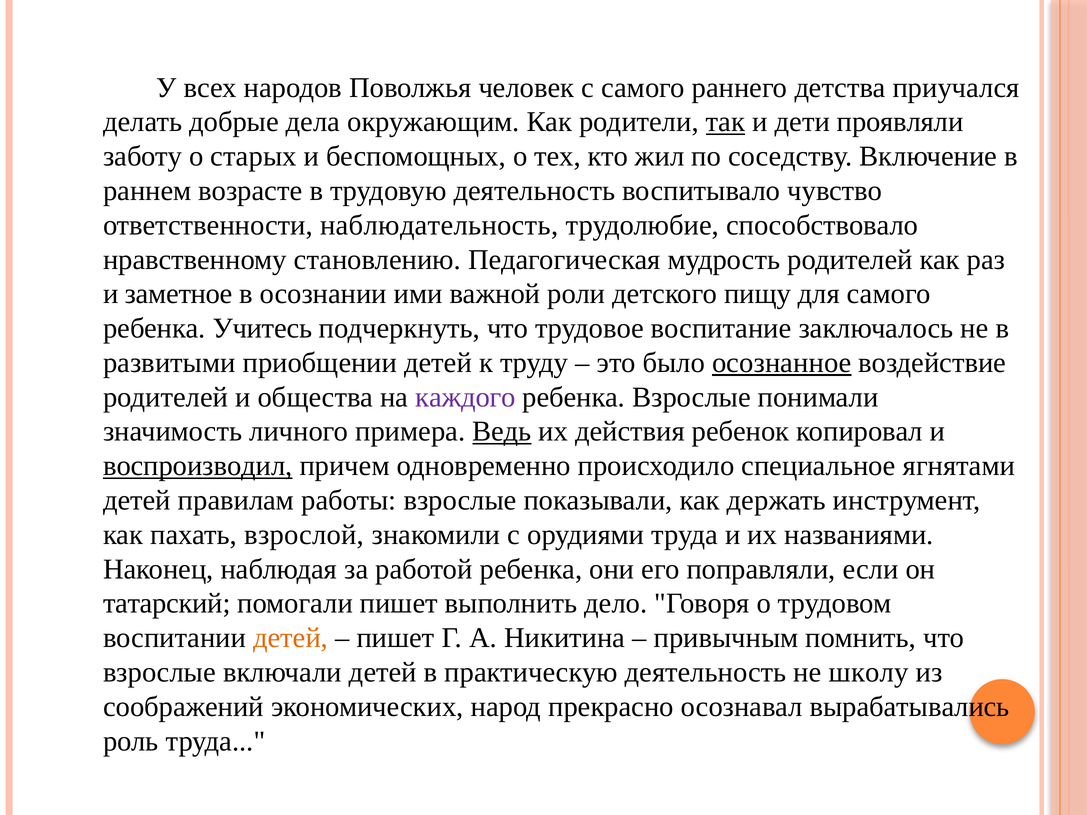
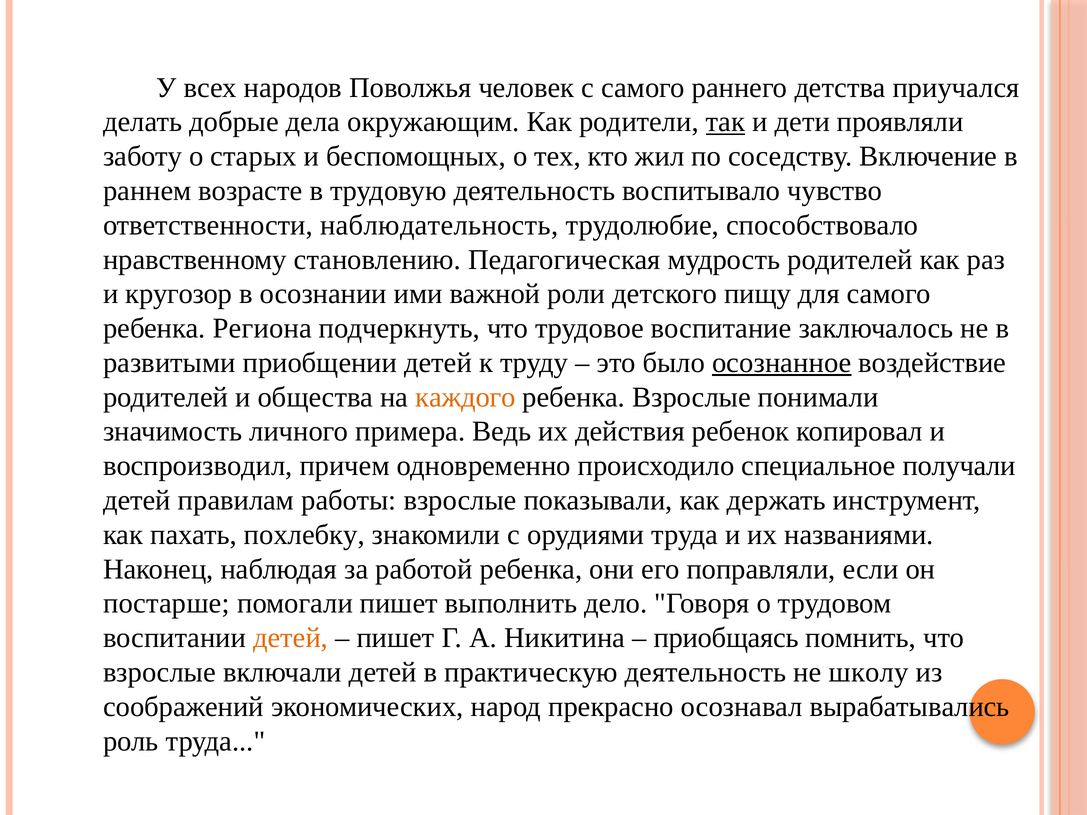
заметное: заметное -> кругозор
Учитесь: Учитесь -> Региона
каждого colour: purple -> orange
Ведь underline: present -> none
воспроизводил underline: present -> none
ягнятами: ягнятами -> получали
взрослой: взрослой -> похлебку
татарский: татарский -> постарше
привычным: привычным -> приобщаясь
